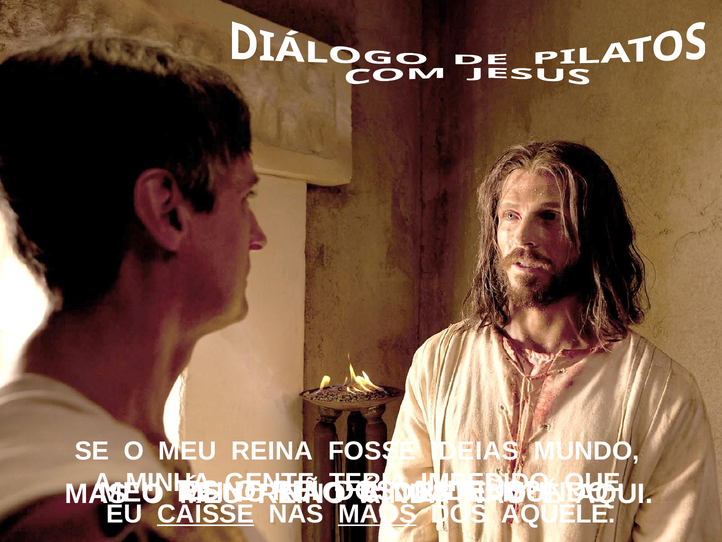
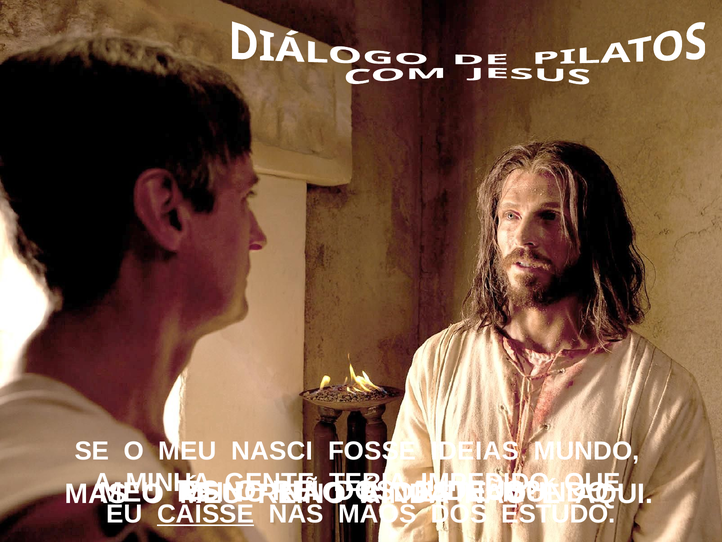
REINA: REINA -> NASCI
MÃOS underline: present -> none
AQUELE: AQUELE -> ESTUDO
